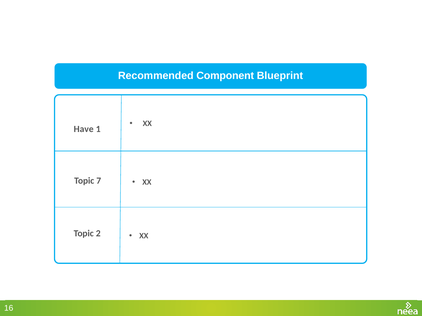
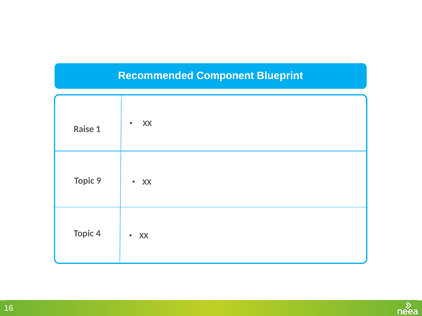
Have: Have -> Raise
7: 7 -> 9
2: 2 -> 4
